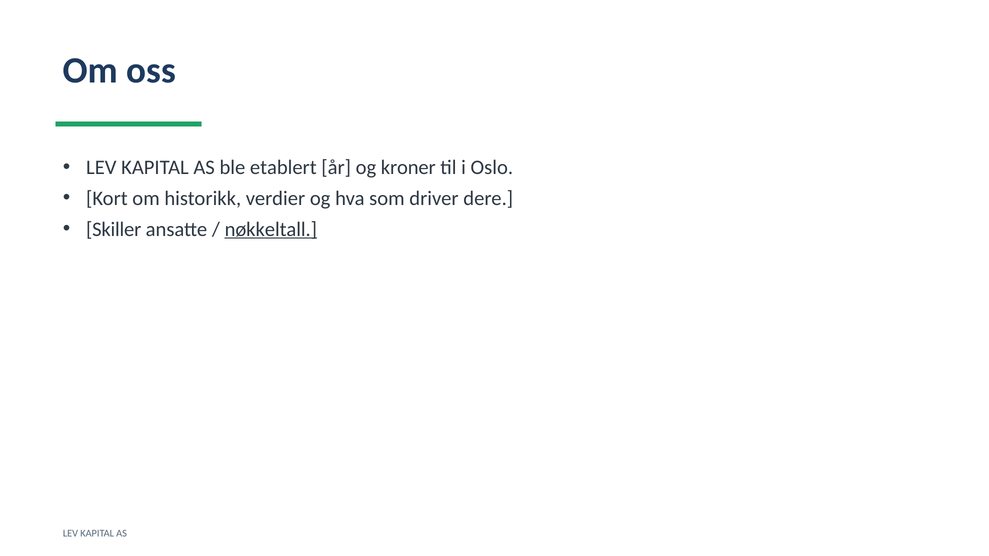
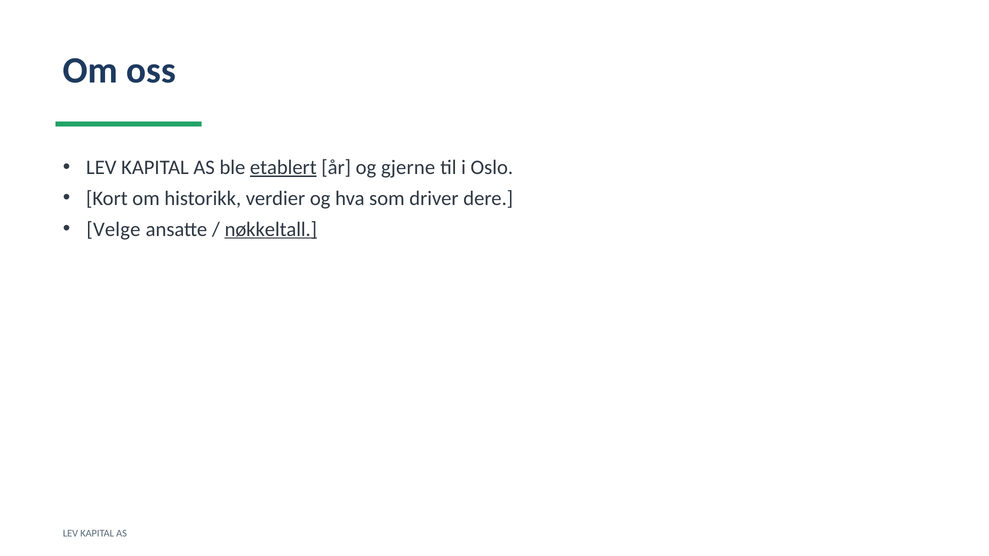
etablert underline: none -> present
kroner: kroner -> gjerne
Skiller: Skiller -> Velge
